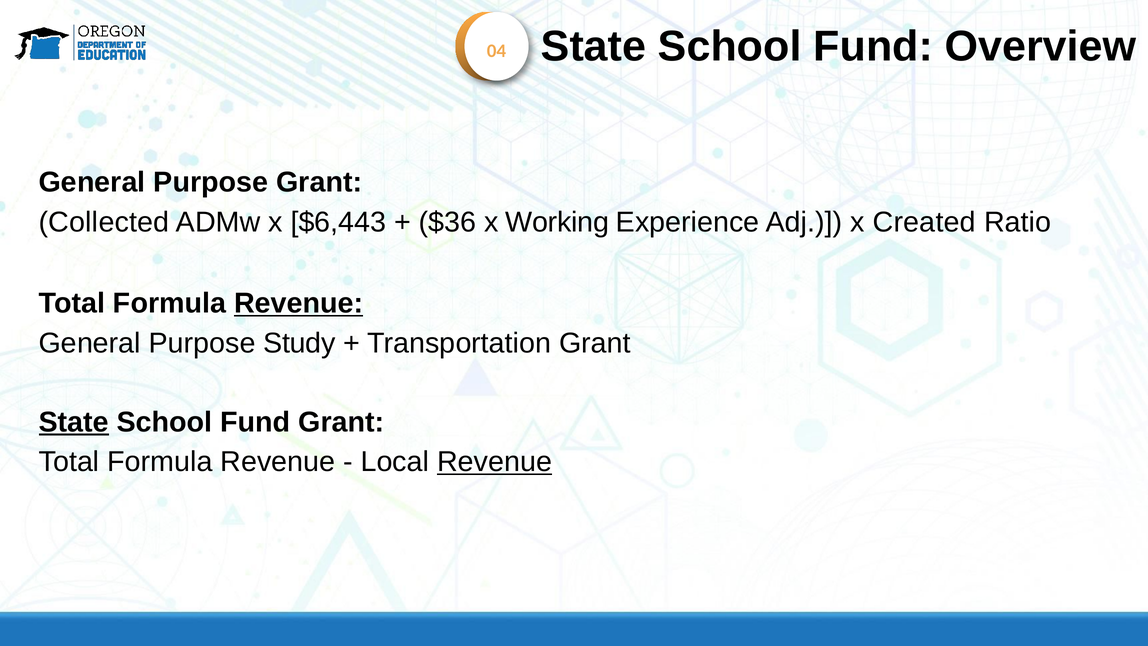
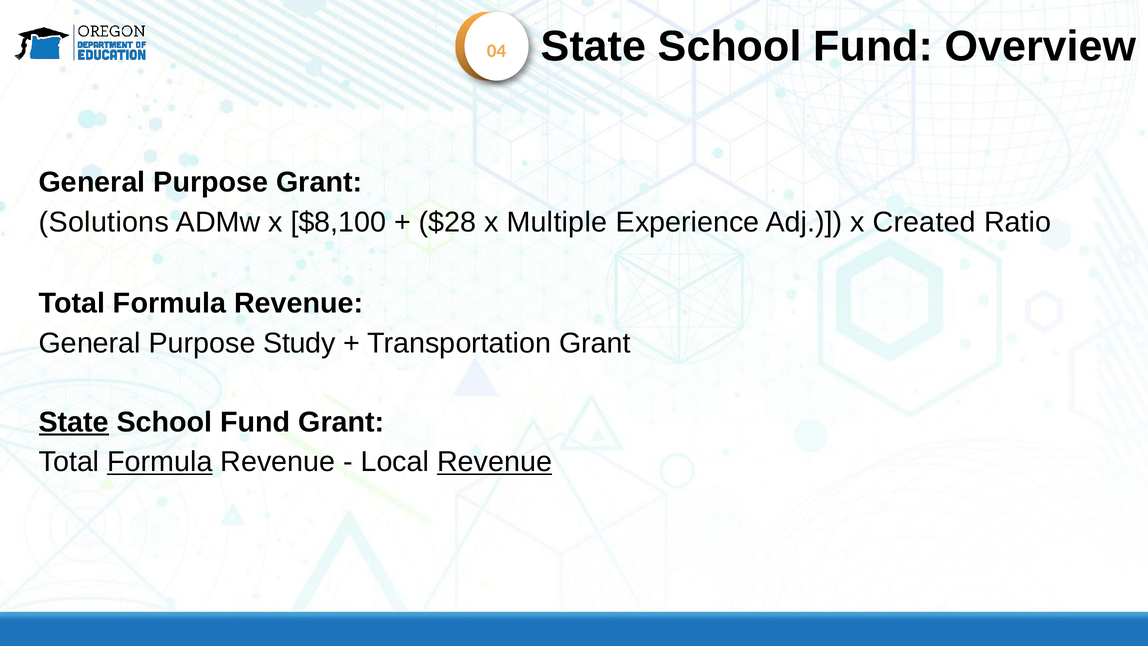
Collected: Collected -> Solutions
$6,443: $6,443 -> $8,100
$36: $36 -> $28
Working: Working -> Multiple
Revenue at (299, 303) underline: present -> none
Formula at (160, 462) underline: none -> present
